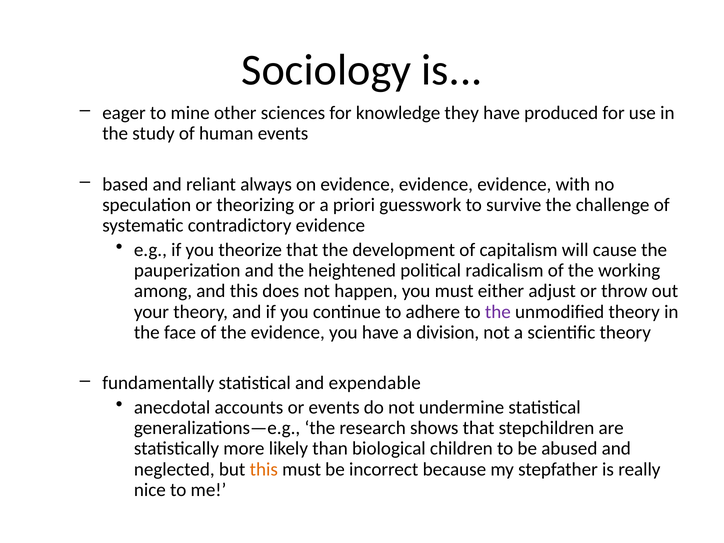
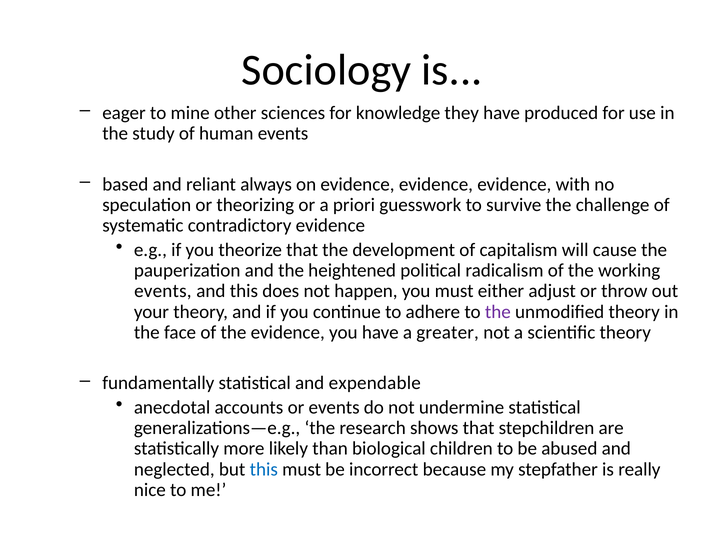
among at (163, 291): among -> events
division: division -> greater
this at (264, 469) colour: orange -> blue
